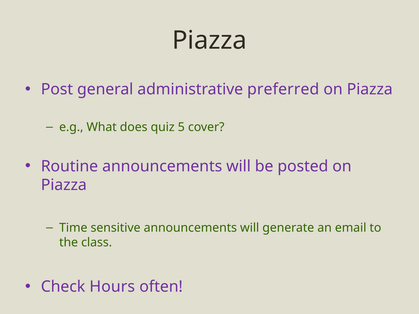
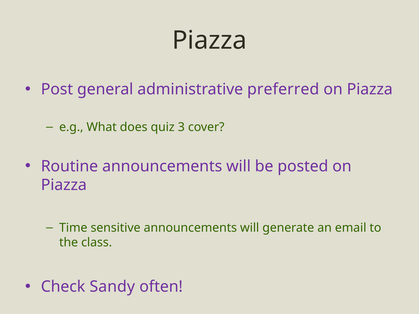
5: 5 -> 3
Hours: Hours -> Sandy
